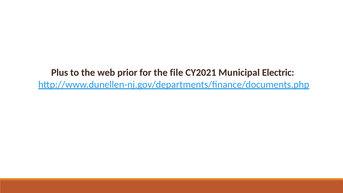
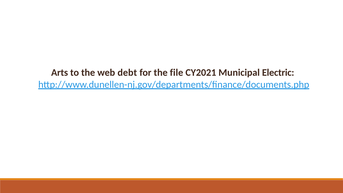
Plus: Plus -> Arts
prior: prior -> debt
